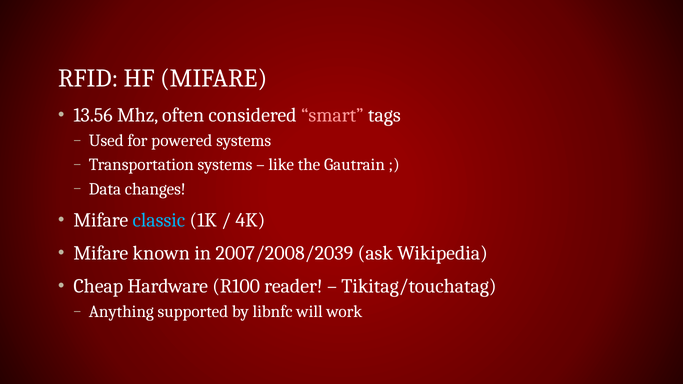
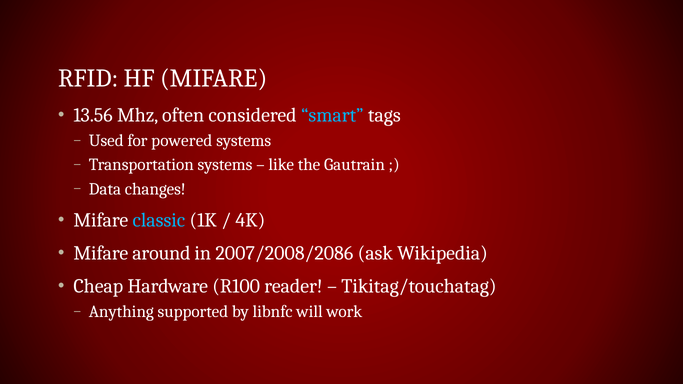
smart colour: pink -> light blue
known: known -> around
2007/2008/2039: 2007/2008/2039 -> 2007/2008/2086
